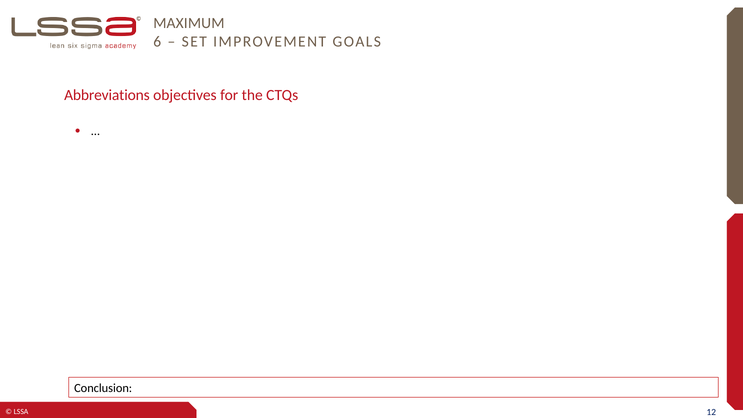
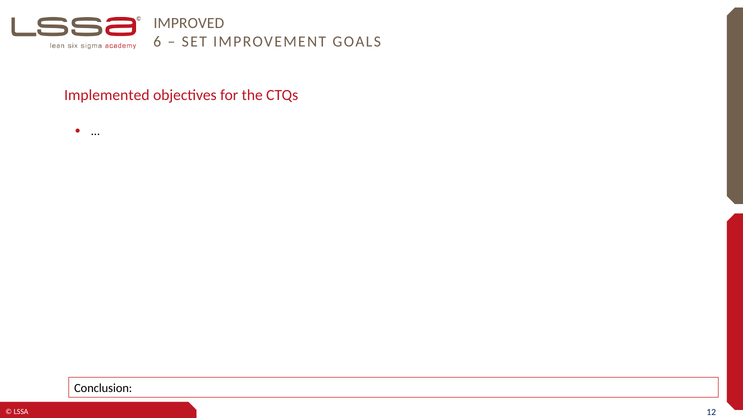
MAXIMUM: MAXIMUM -> IMPROVED
Abbreviations: Abbreviations -> Implemented
